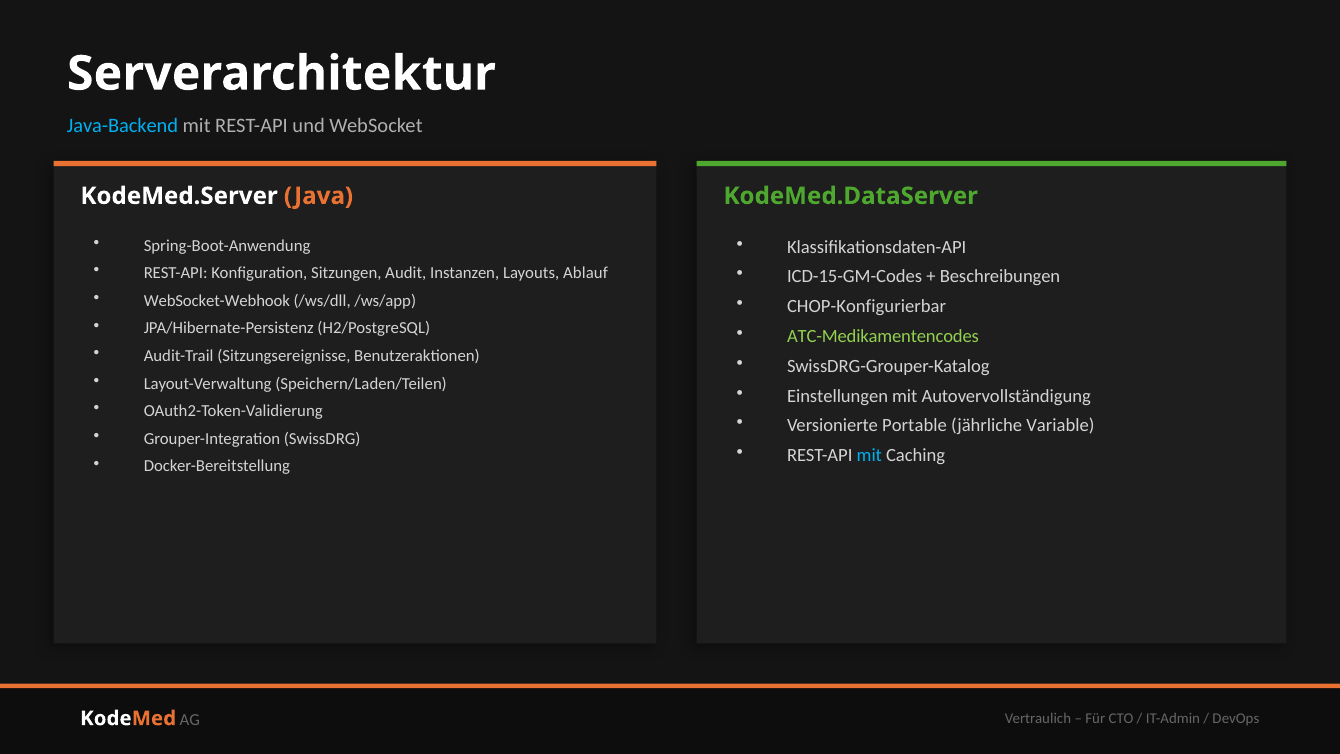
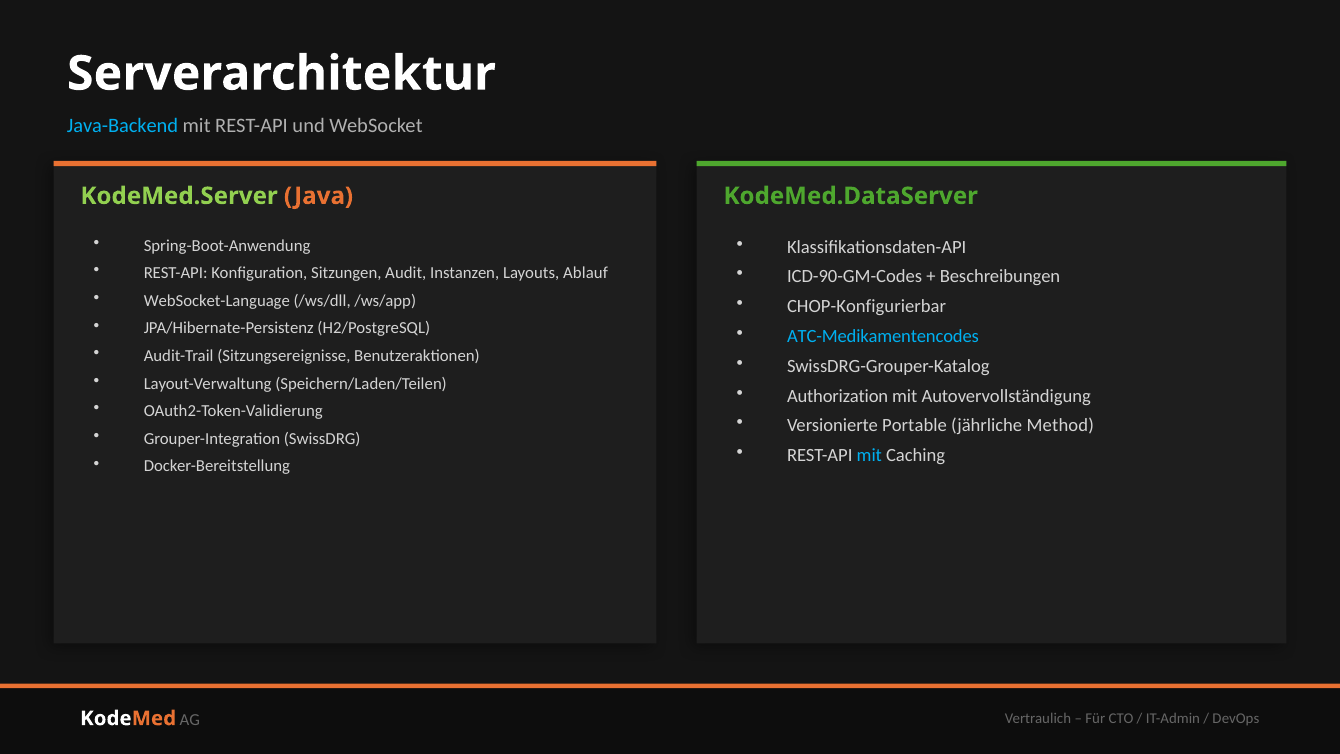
KodeMed.Server colour: white -> light green
ICD-15-GM-Codes: ICD-15-GM-Codes -> ICD-90-GM-Codes
WebSocket-Webhook: WebSocket-Webhook -> WebSocket-Language
ATC-Medikamentencodes colour: light green -> light blue
Einstellungen: Einstellungen -> Authorization
Variable: Variable -> Method
